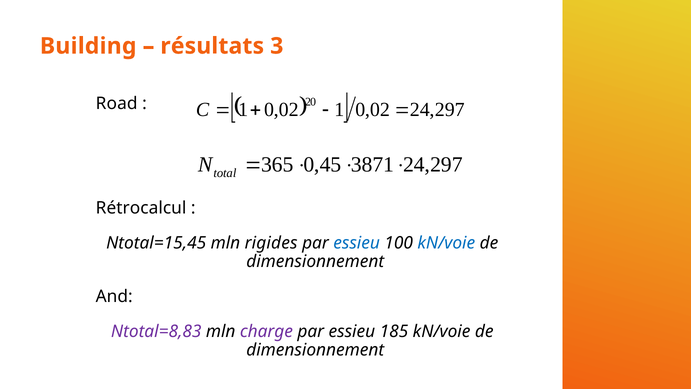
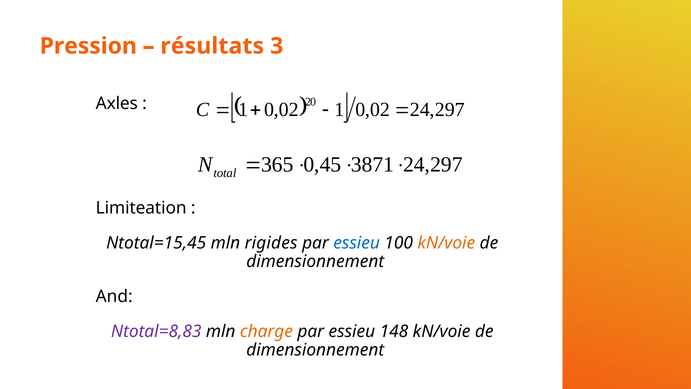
Building: Building -> Pression
Road: Road -> Axles
Rétrocalcul: Rétrocalcul -> Limiteation
kN/voie at (446, 243) colour: blue -> orange
charge colour: purple -> orange
185: 185 -> 148
